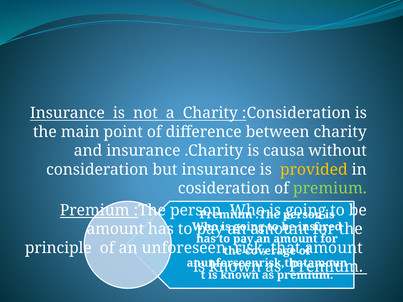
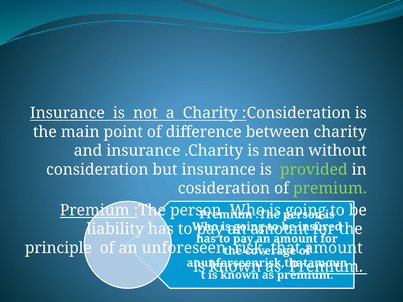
causa: causa -> mean
provided colour: yellow -> light green
amount at (115, 229): amount -> liability
